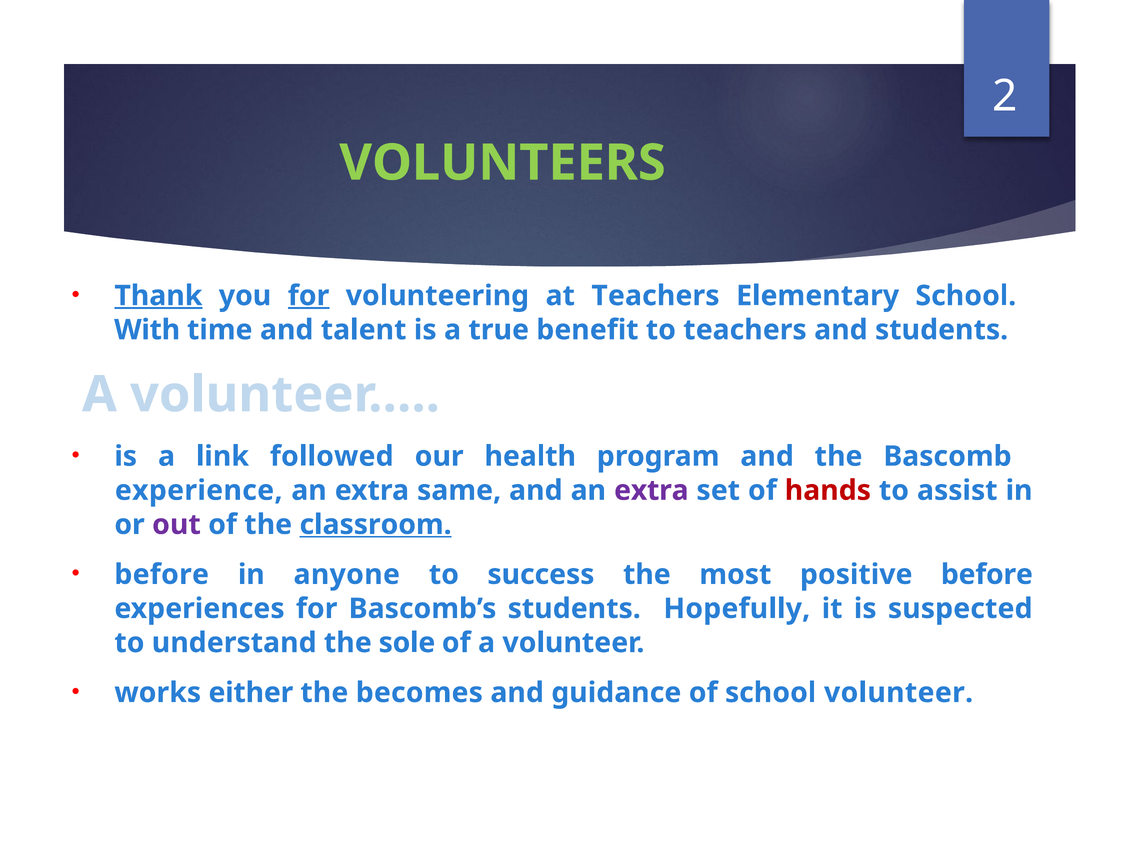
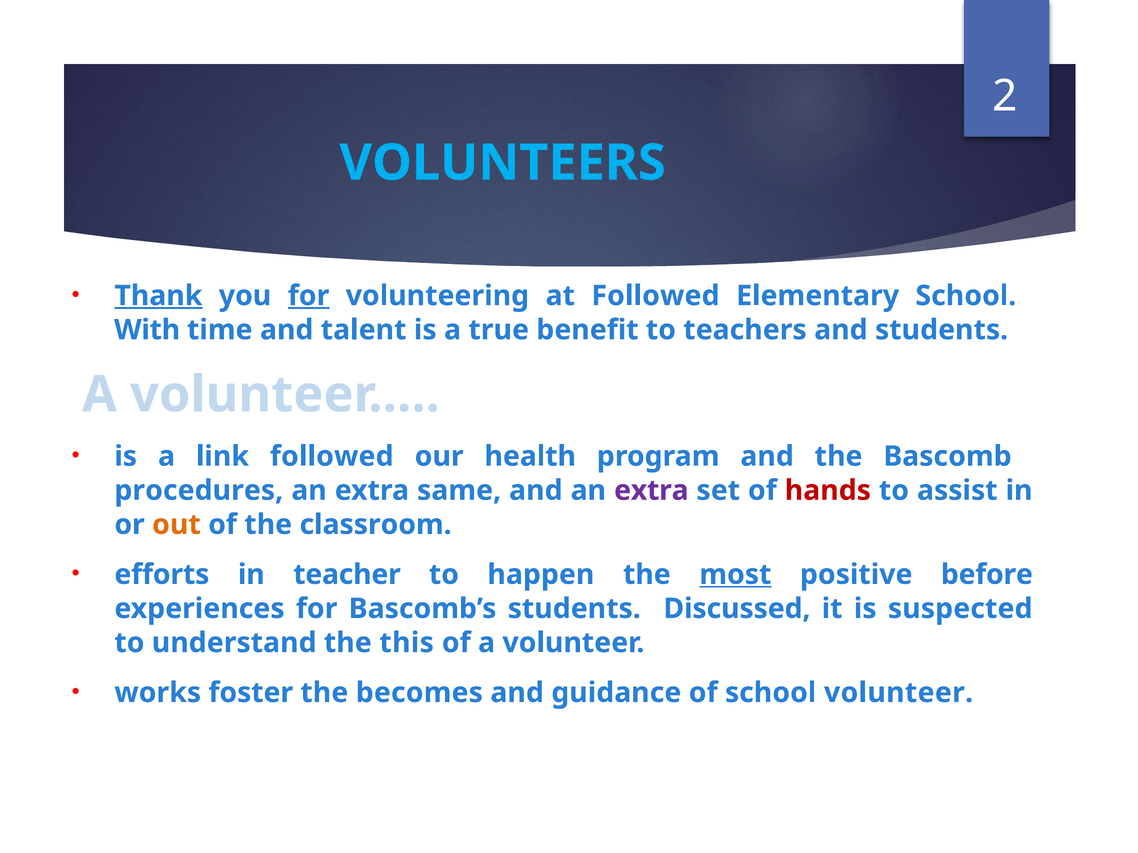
VOLUNTEERS colour: light green -> light blue
at Teachers: Teachers -> Followed
experience: experience -> procedures
out colour: purple -> orange
classroom underline: present -> none
before at (162, 575): before -> efforts
anyone: anyone -> teacher
success: success -> happen
most underline: none -> present
Hopefully: Hopefully -> Discussed
sole: sole -> this
either: either -> foster
